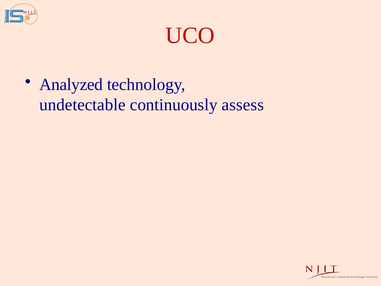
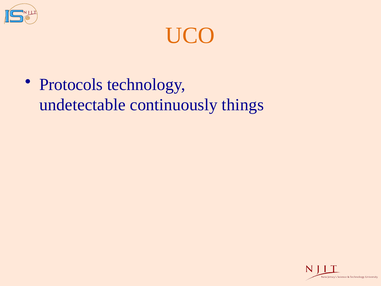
UCO colour: red -> orange
Analyzed: Analyzed -> Protocols
assess: assess -> things
